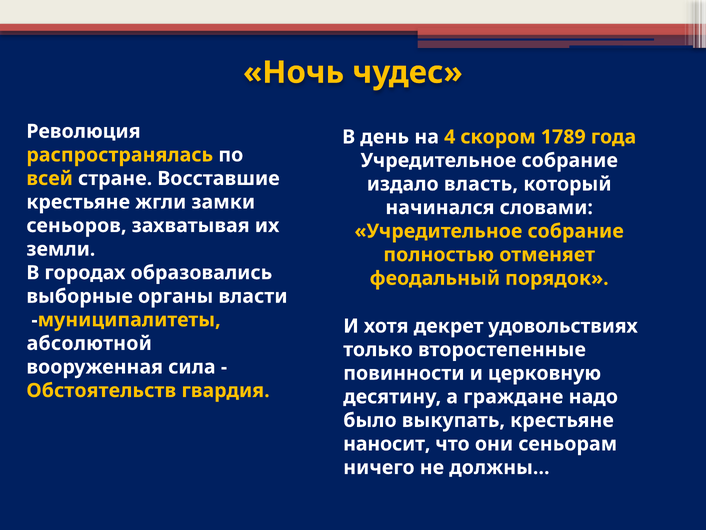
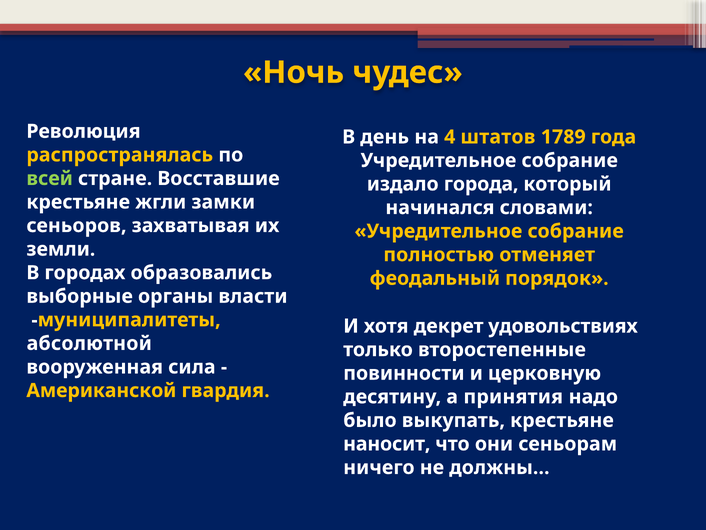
скором: скором -> штатов
всей colour: yellow -> light green
власть: власть -> города
Обстоятельств: Обстоятельств -> Американской
граждане: граждане -> принятия
